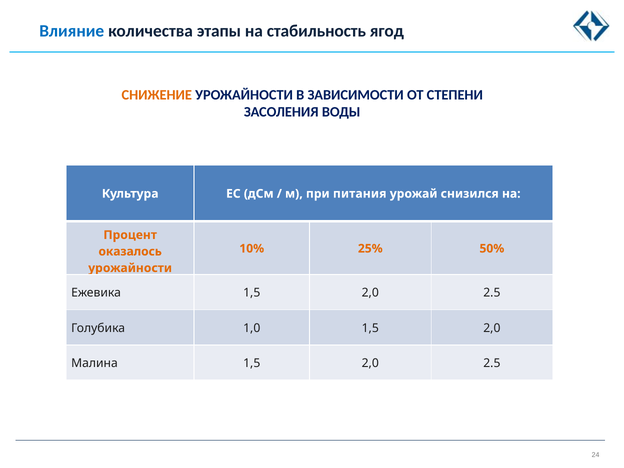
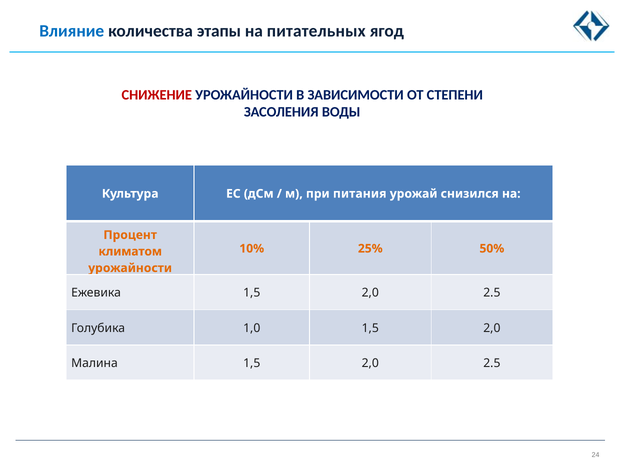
стабильность: стабильность -> питательных
СНИЖЕНИЕ colour: orange -> red
оказалось: оказалось -> климатом
